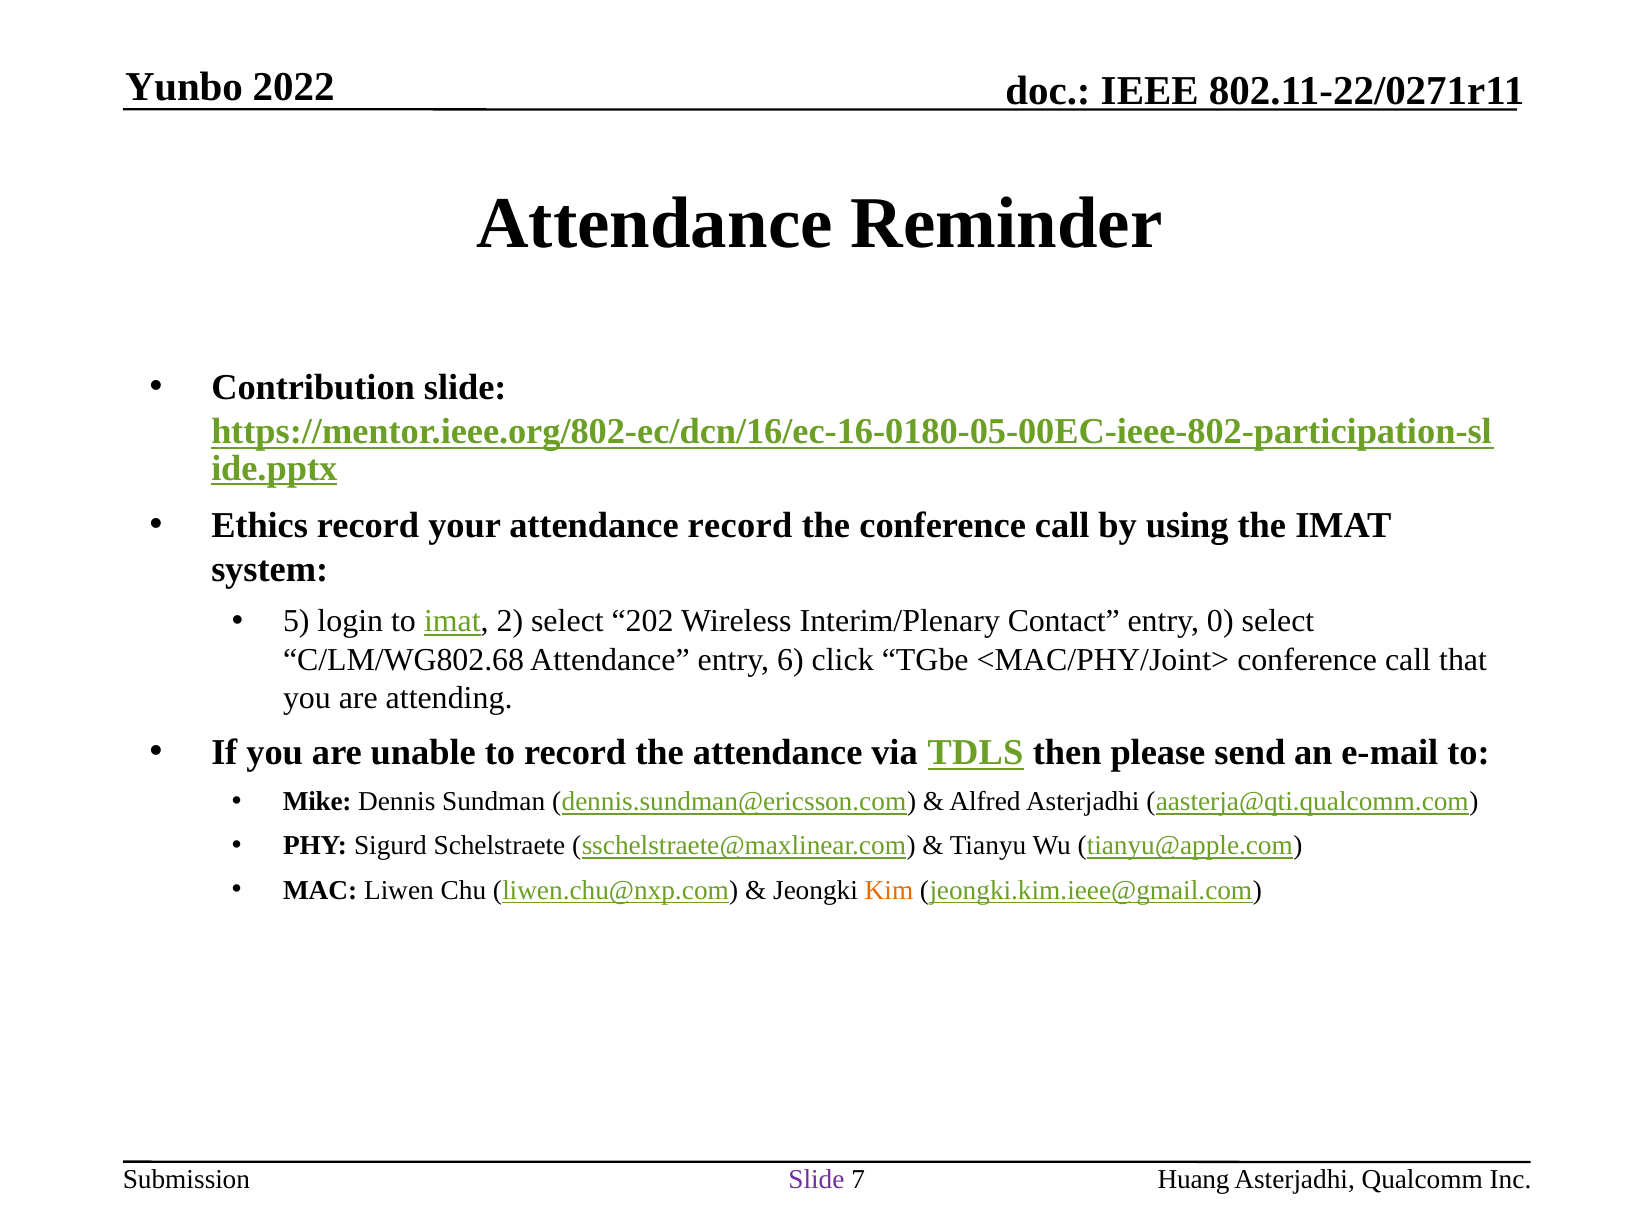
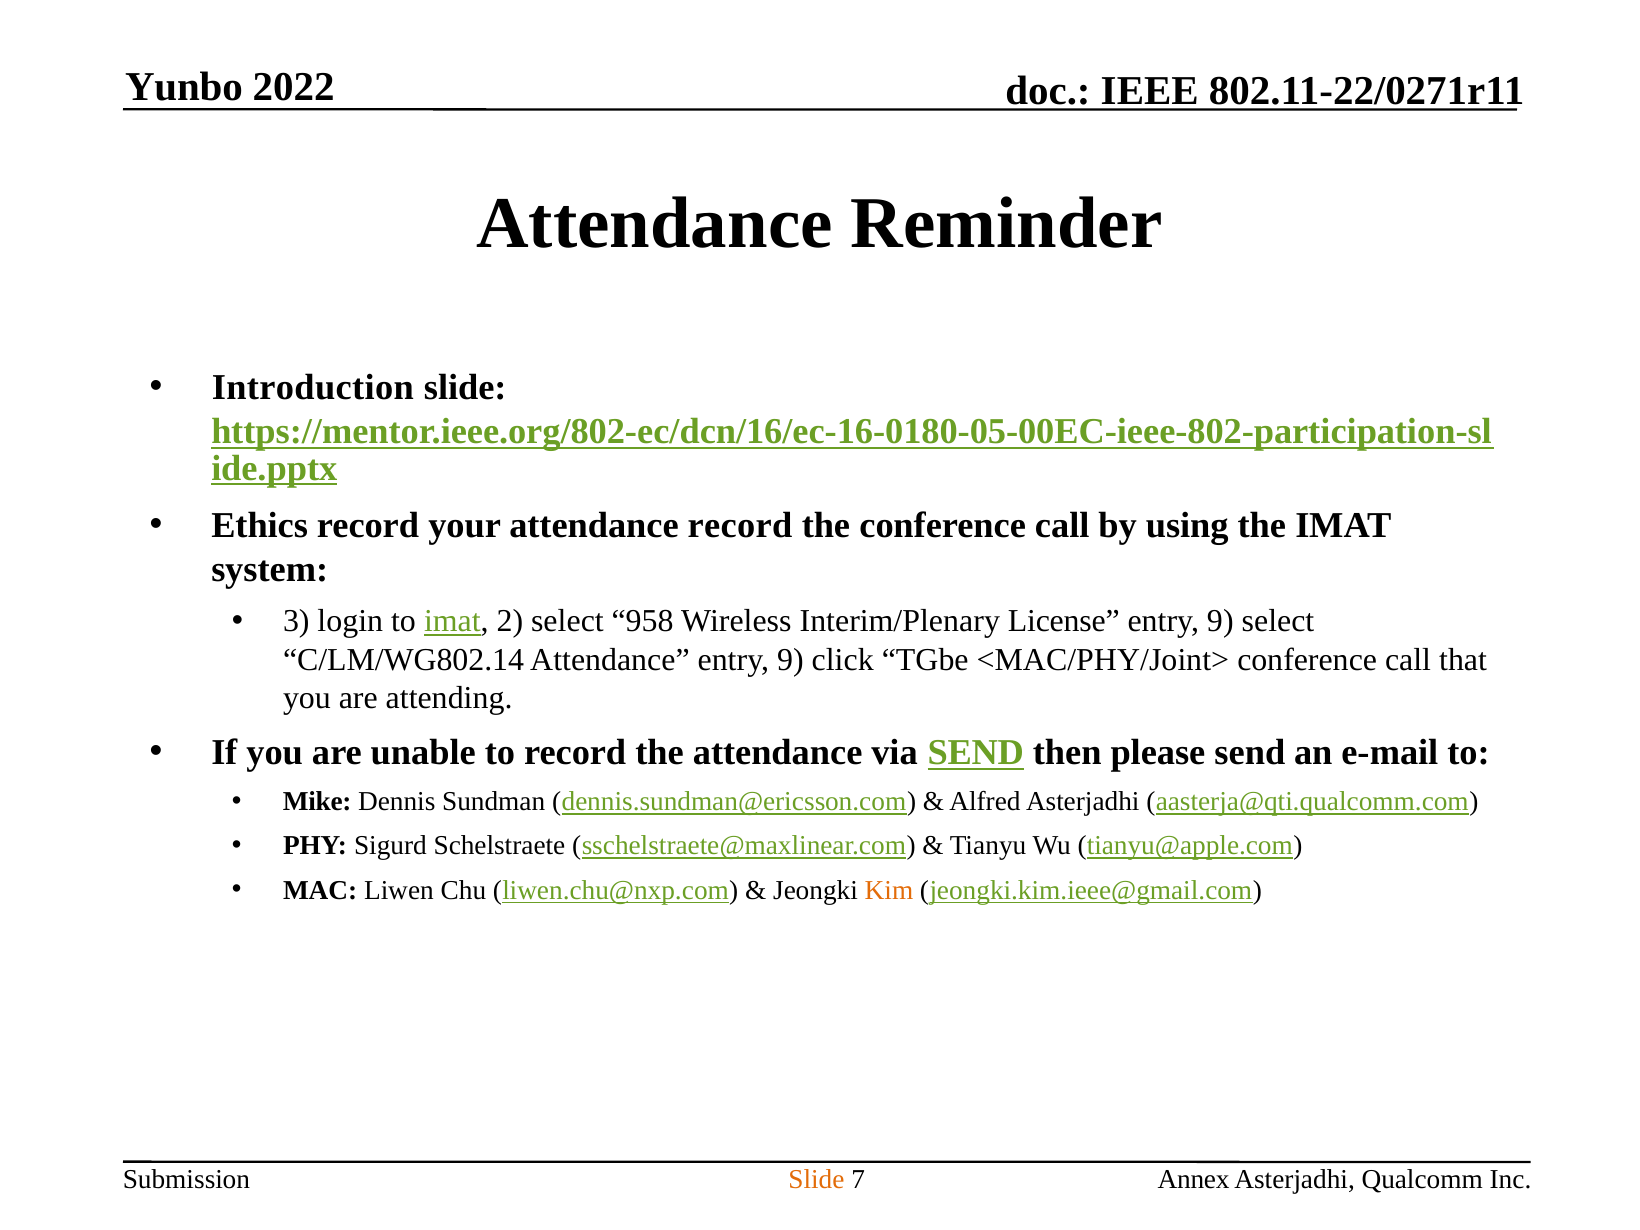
Contribution: Contribution -> Introduction
5: 5 -> 3
202: 202 -> 958
Contact: Contact -> License
0 at (1220, 621): 0 -> 9
C/LM/WG802.68: C/LM/WG802.68 -> C/LM/WG802.14
Attendance entry 6: 6 -> 9
via TDLS: TDLS -> SEND
Slide at (816, 1180) colour: purple -> orange
Huang: Huang -> Annex
